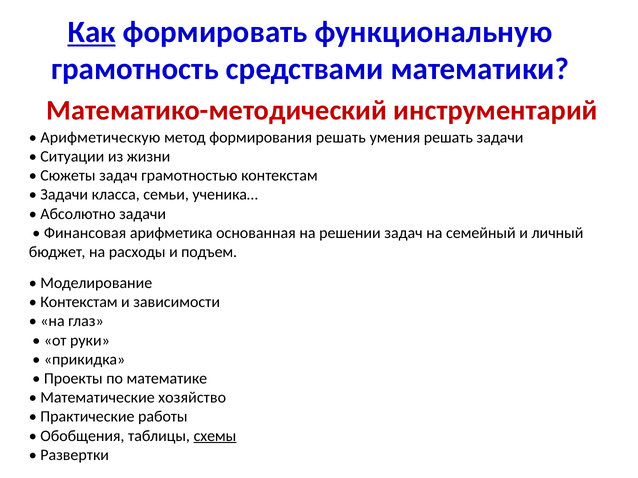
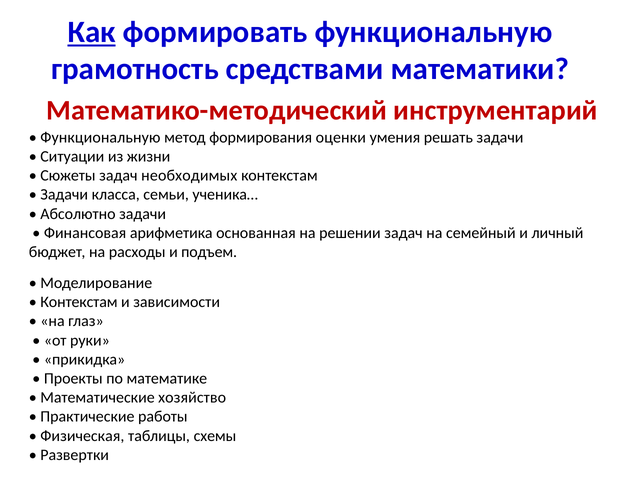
Арифметическую at (100, 137): Арифметическую -> Функциональную
формирования решать: решать -> оценки
грамотностью: грамотностью -> необходимых
Обобщения: Обобщения -> Физическая
схемы underline: present -> none
